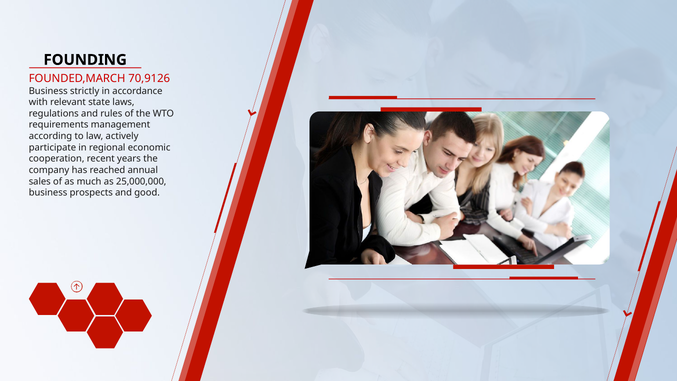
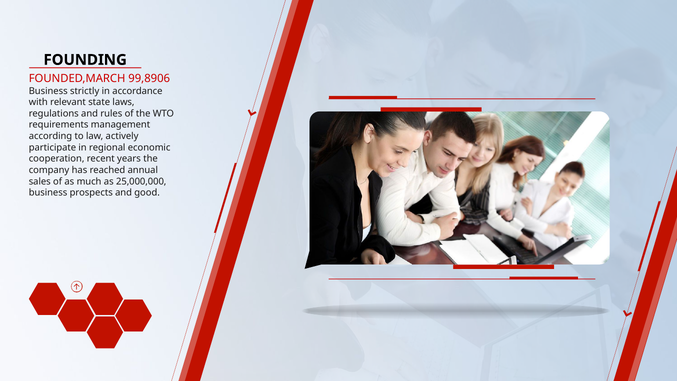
70,9126: 70,9126 -> 99,8906
